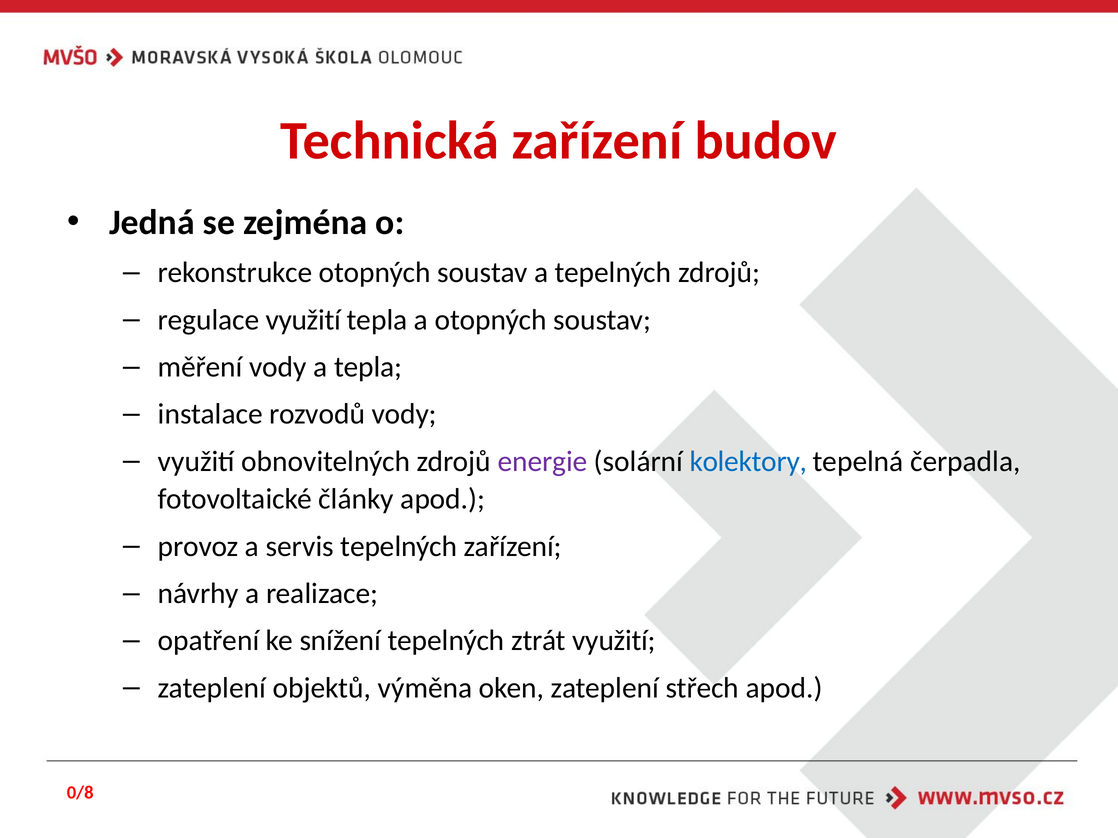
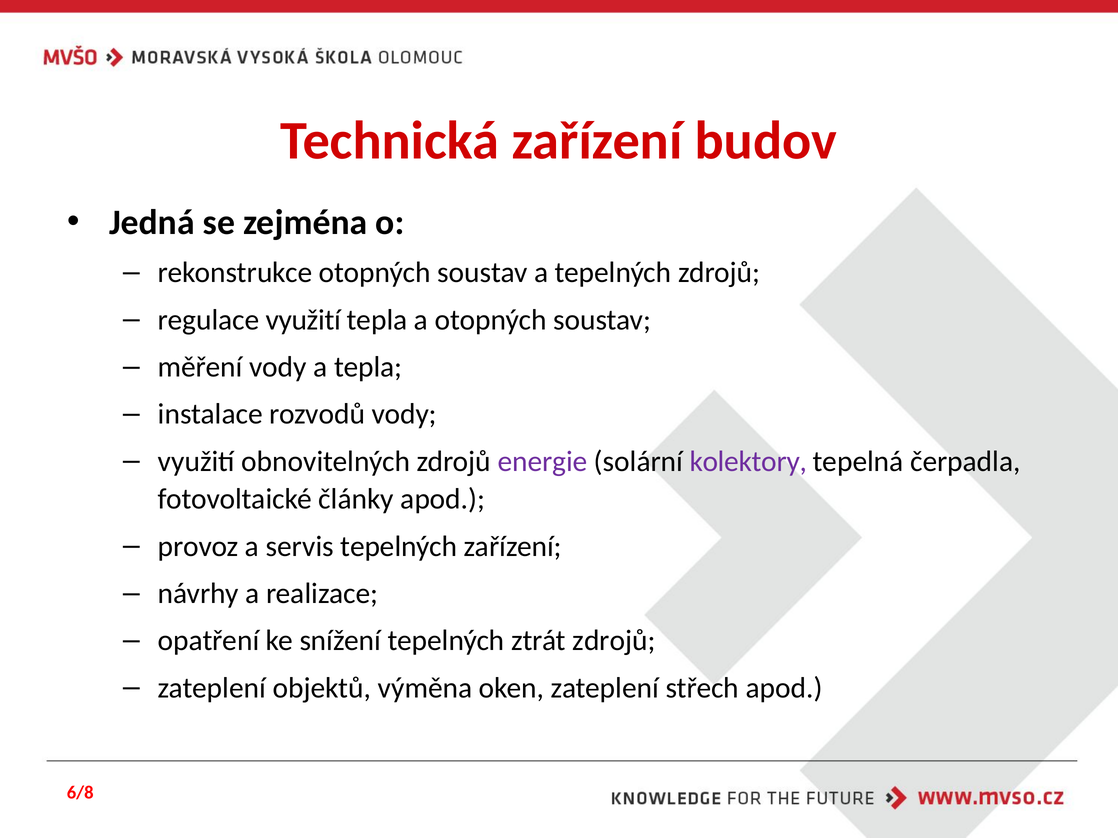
kolektory colour: blue -> purple
ztrát využití: využití -> zdrojů
0/8: 0/8 -> 6/8
